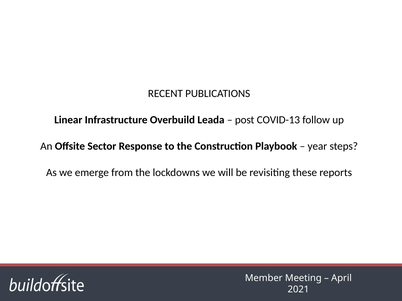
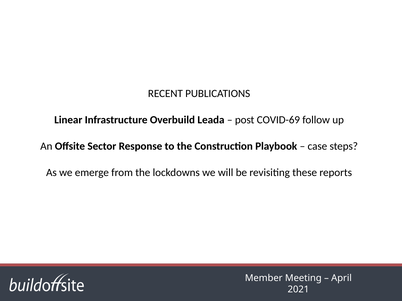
COVID-13: COVID-13 -> COVID-69
year: year -> case
